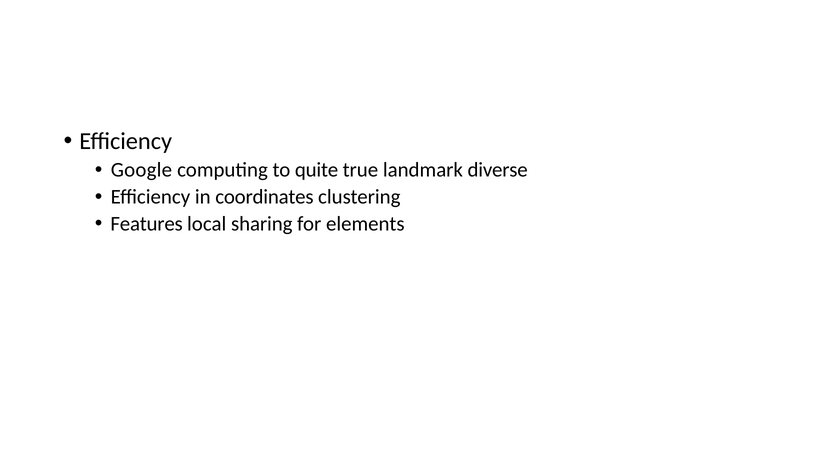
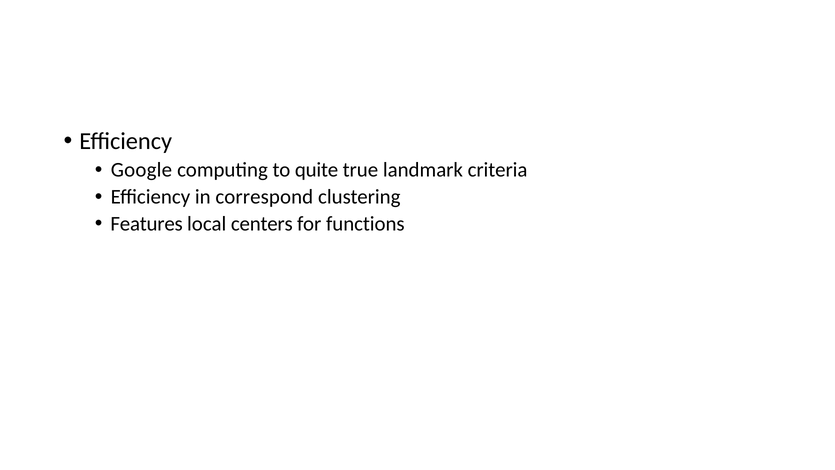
diverse: diverse -> criteria
coordinates: coordinates -> correspond
sharing: sharing -> centers
elements: elements -> functions
